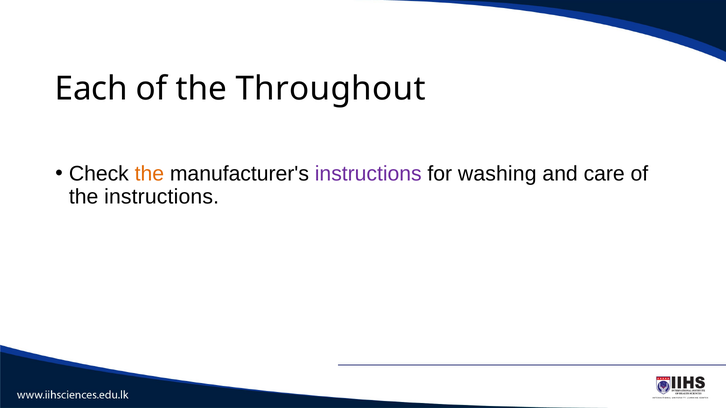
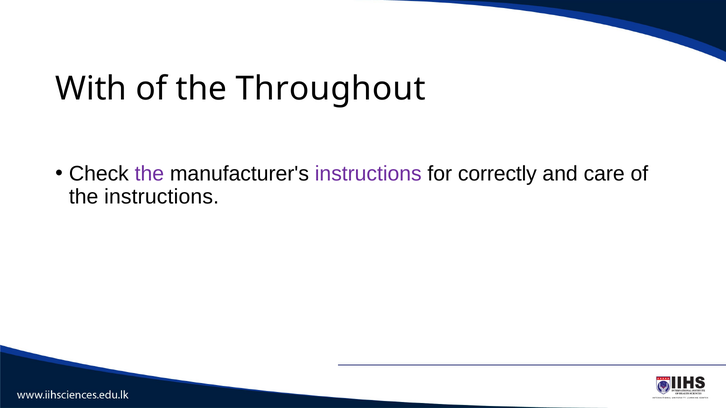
Each: Each -> With
the at (149, 174) colour: orange -> purple
washing: washing -> correctly
